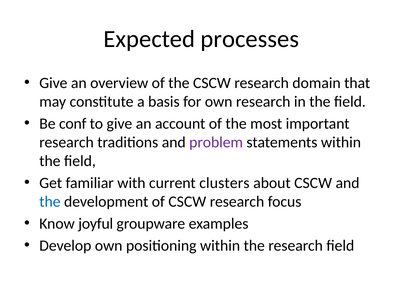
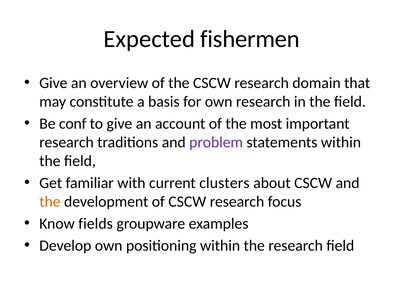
processes: processes -> fishermen
the at (50, 202) colour: blue -> orange
joyful: joyful -> fields
